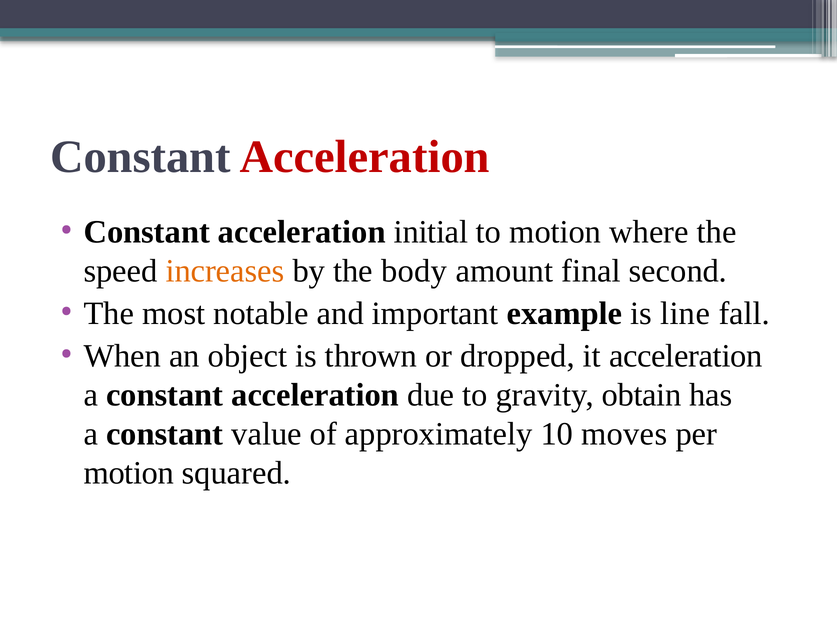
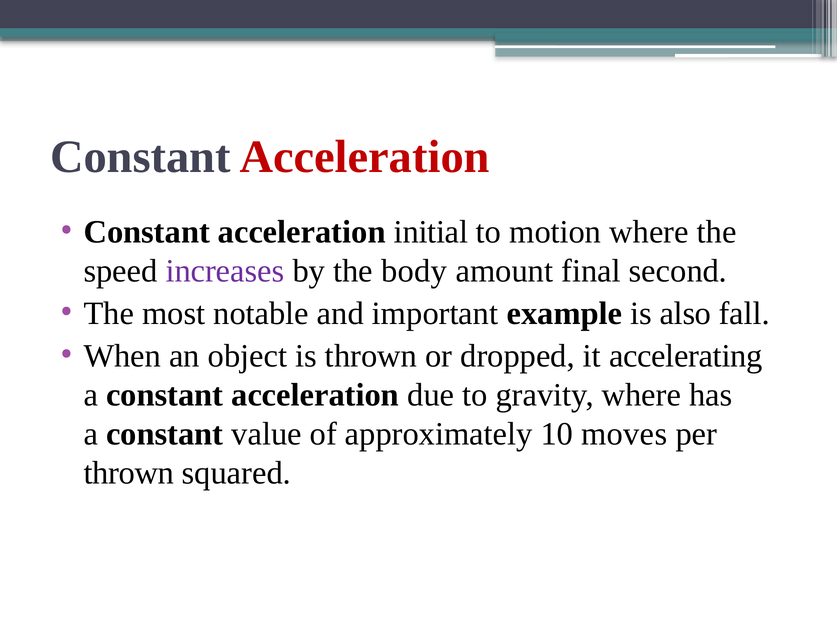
increases colour: orange -> purple
line: line -> also
it acceleration: acceleration -> accelerating
gravity obtain: obtain -> where
motion at (129, 473): motion -> thrown
